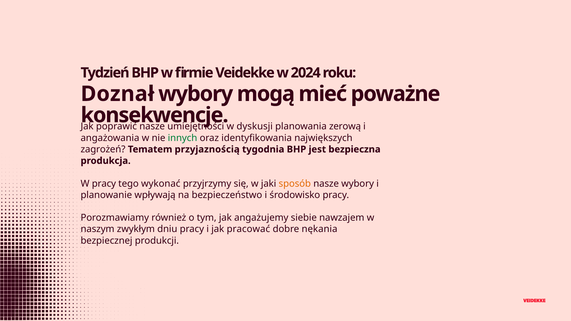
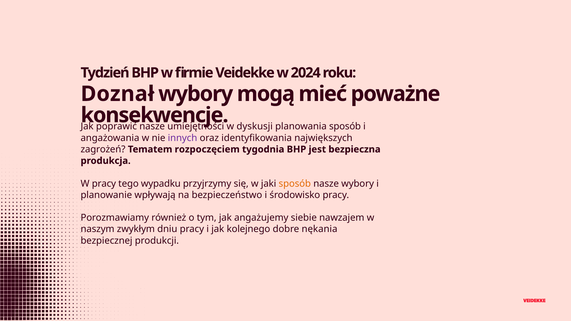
planowania zerową: zerową -> sposób
innych colour: green -> purple
przyjaznością: przyjaznością -> rozpoczęciem
wykonać: wykonać -> wypadku
pracować: pracować -> kolejnego
